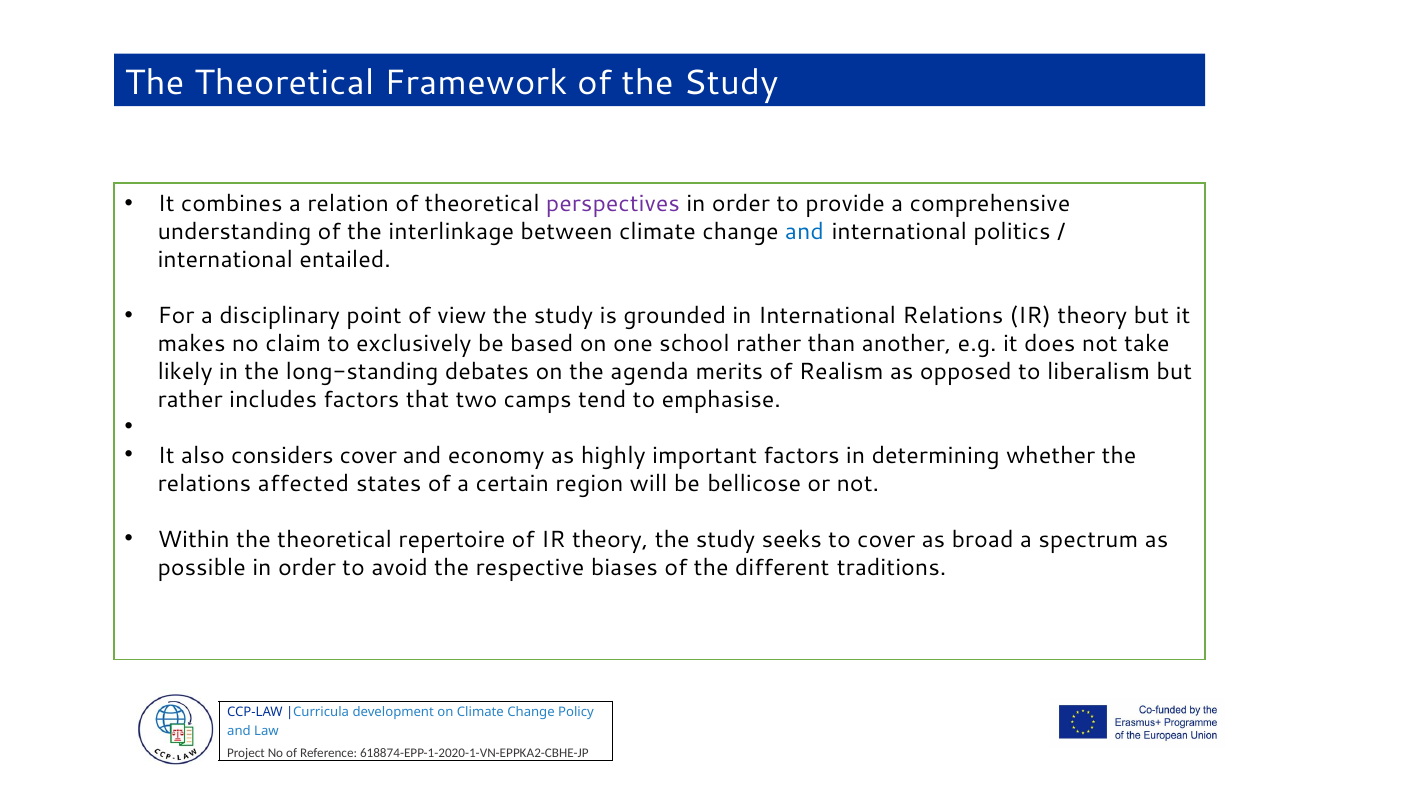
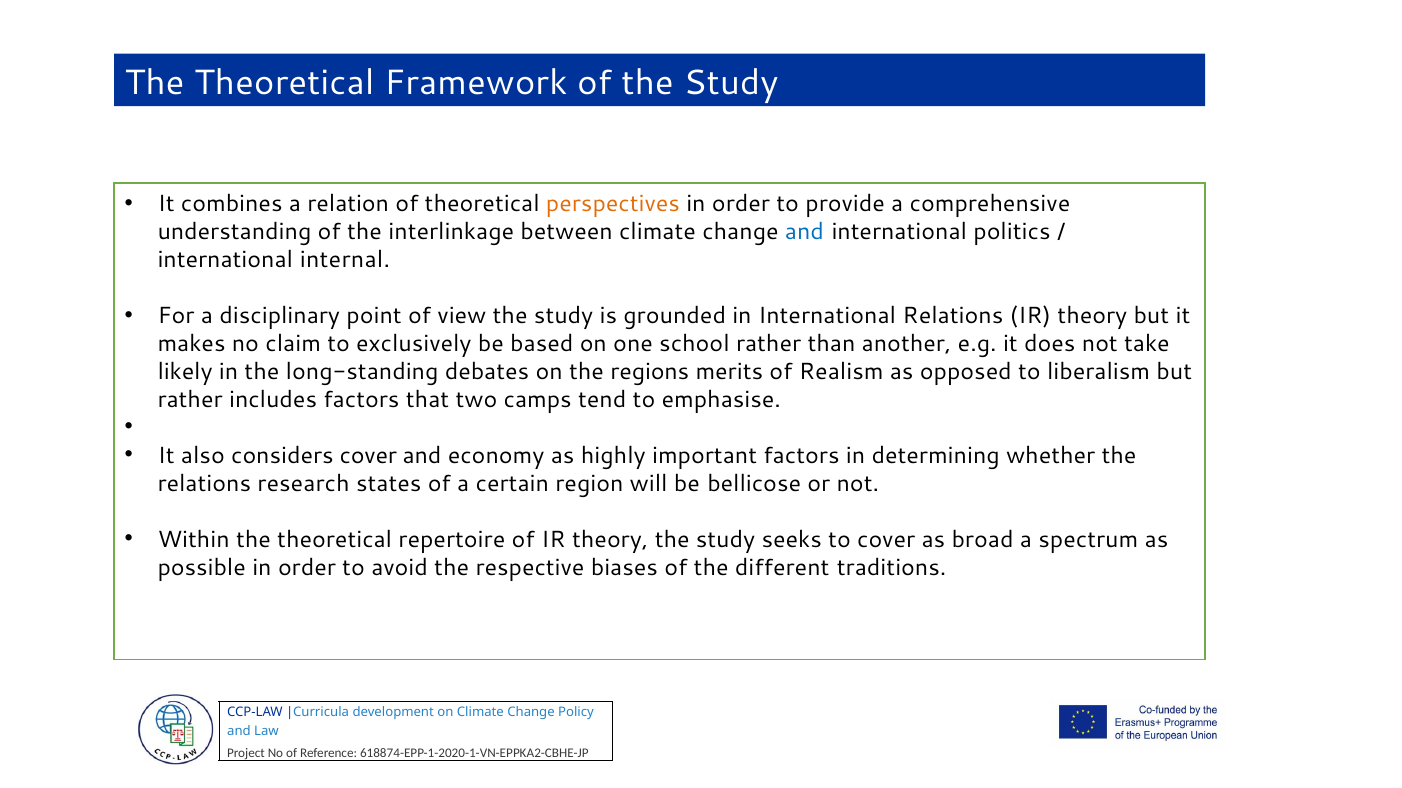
perspectives colour: purple -> orange
entailed: entailed -> internal
agenda: agenda -> regions
affected: affected -> research
